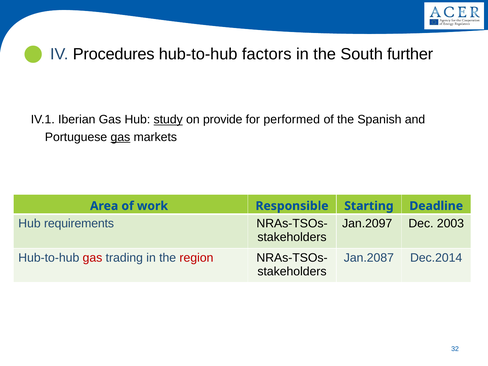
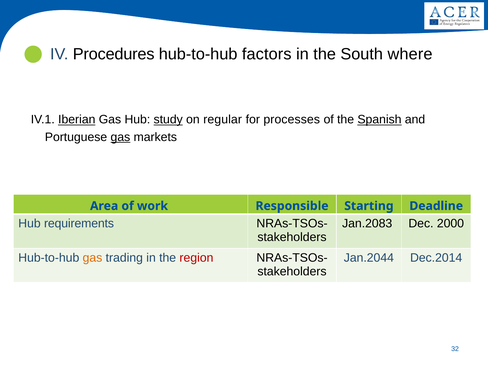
further: further -> where
Iberian underline: none -> present
provide: provide -> regular
performed: performed -> processes
Spanish underline: none -> present
Jan.2097: Jan.2097 -> Jan.2083
2003: 2003 -> 2000
gas at (92, 258) colour: red -> orange
Jan.2087: Jan.2087 -> Jan.2044
